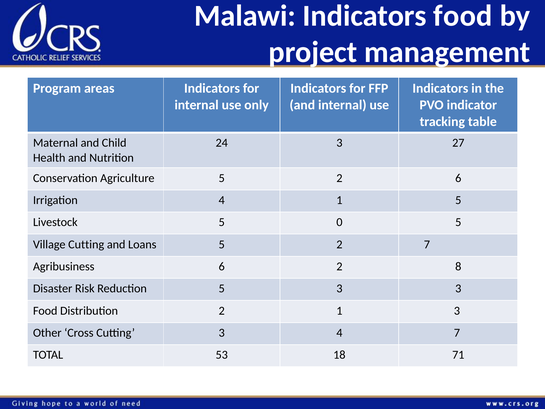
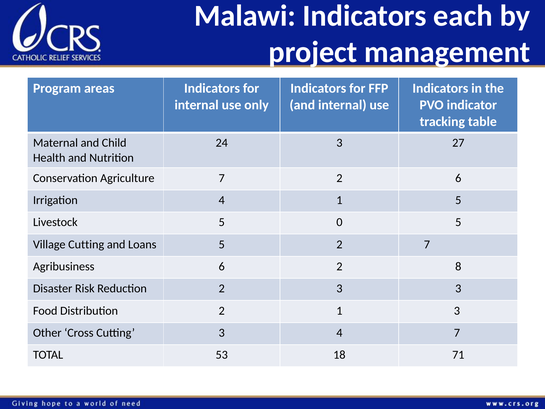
Indicators food: food -> each
Agriculture 5: 5 -> 7
Reduction 5: 5 -> 2
